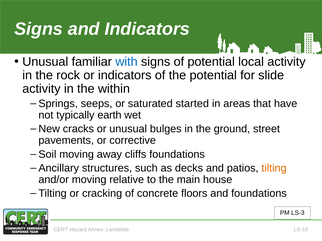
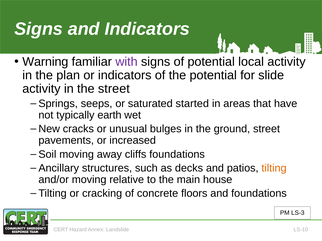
Unusual at (45, 62): Unusual -> Warning
with colour: blue -> purple
rock: rock -> plan
the within: within -> street
corrective: corrective -> increased
